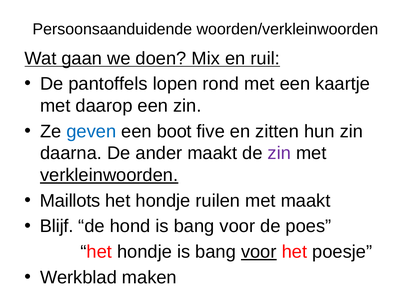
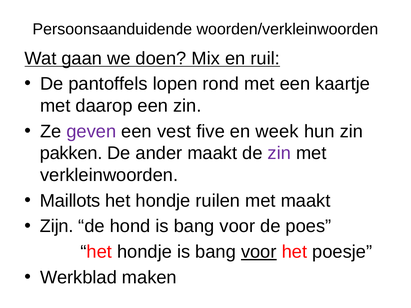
geven colour: blue -> purple
boot: boot -> vest
zitten: zitten -> week
daarna: daarna -> pakken
verkleinwoorden underline: present -> none
Blijf: Blijf -> Zijn
